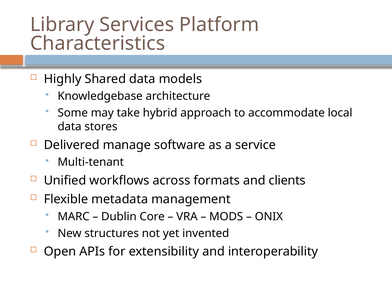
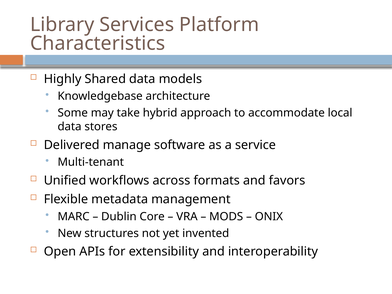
clients: clients -> favors
